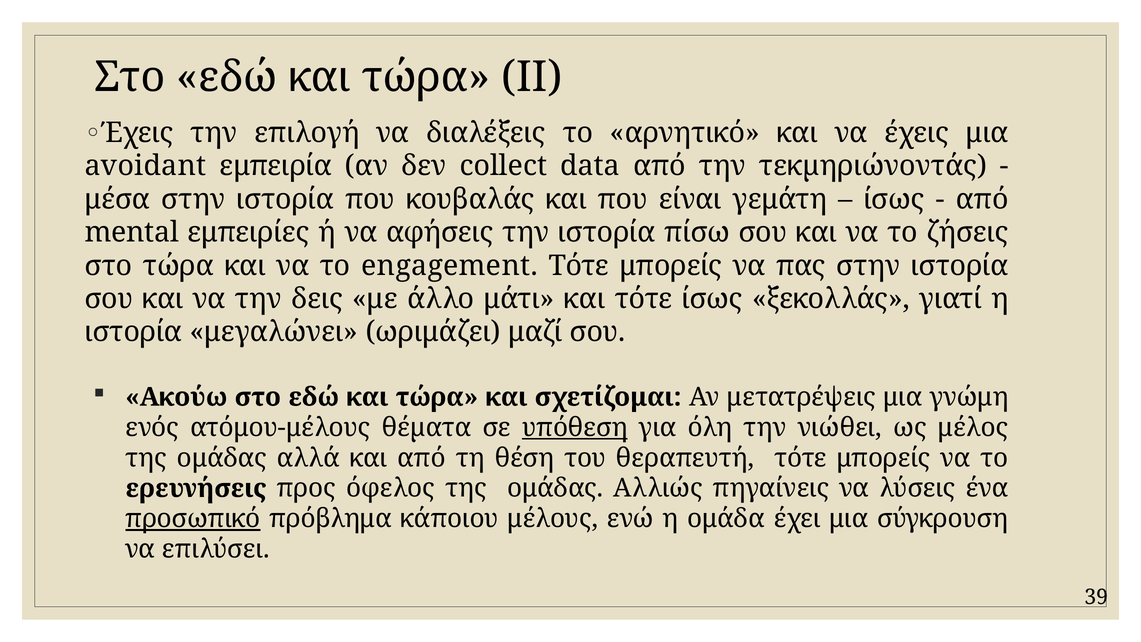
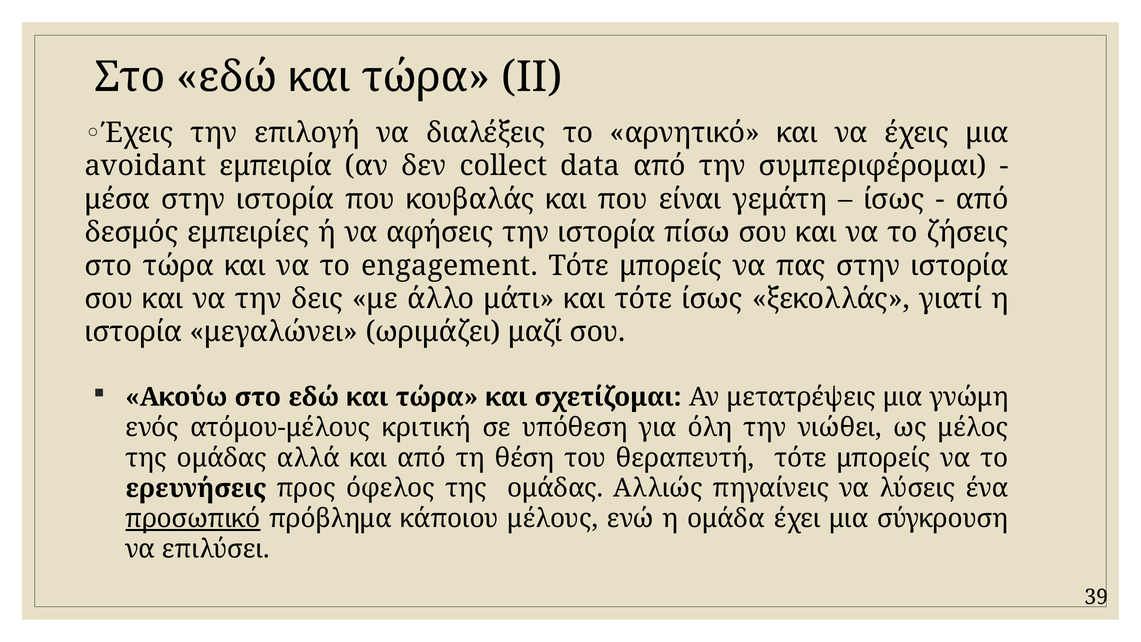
τεκµηριώνοντάς: τεκµηριώνοντάς -> συμπεριφέρομαι
mental: mental -> δεσμός
θέµατα: θέµατα -> κριτική
υπόθεση underline: present -> none
